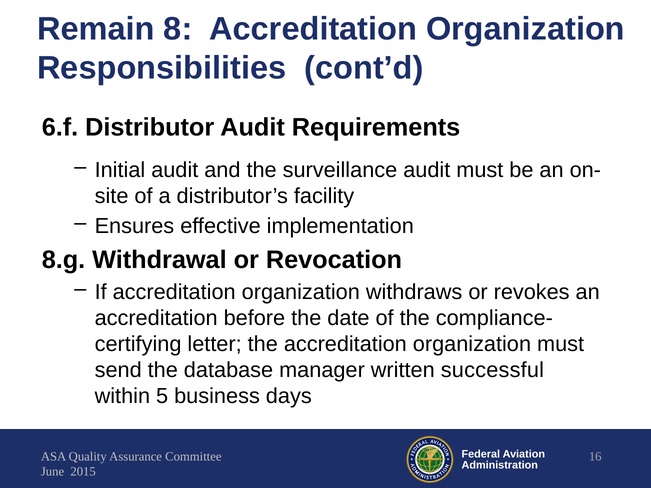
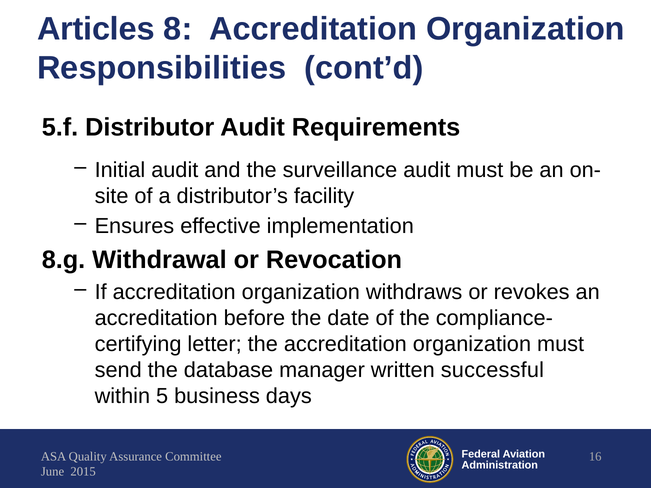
Remain: Remain -> Articles
6.f: 6.f -> 5.f
